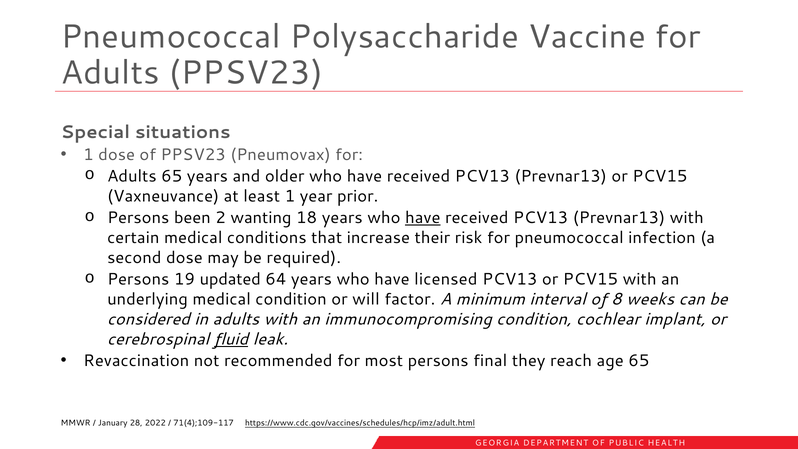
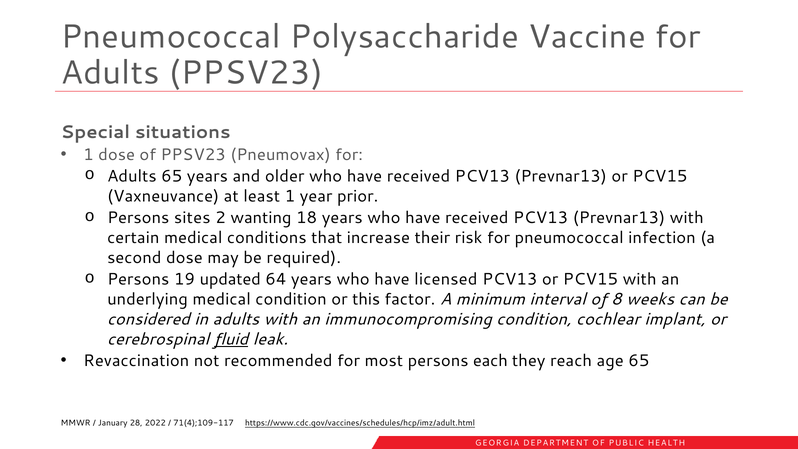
been: been -> sites
have at (423, 218) underline: present -> none
will: will -> this
final: final -> each
